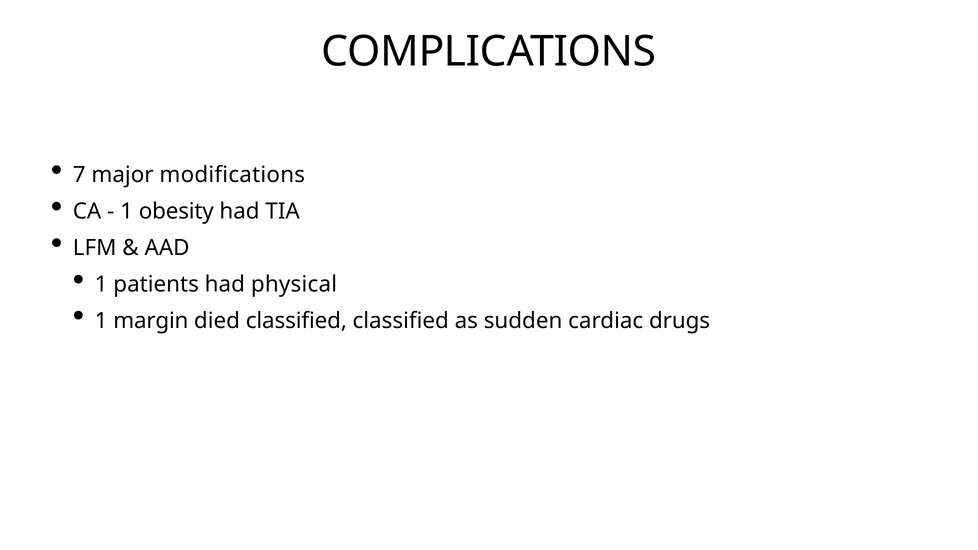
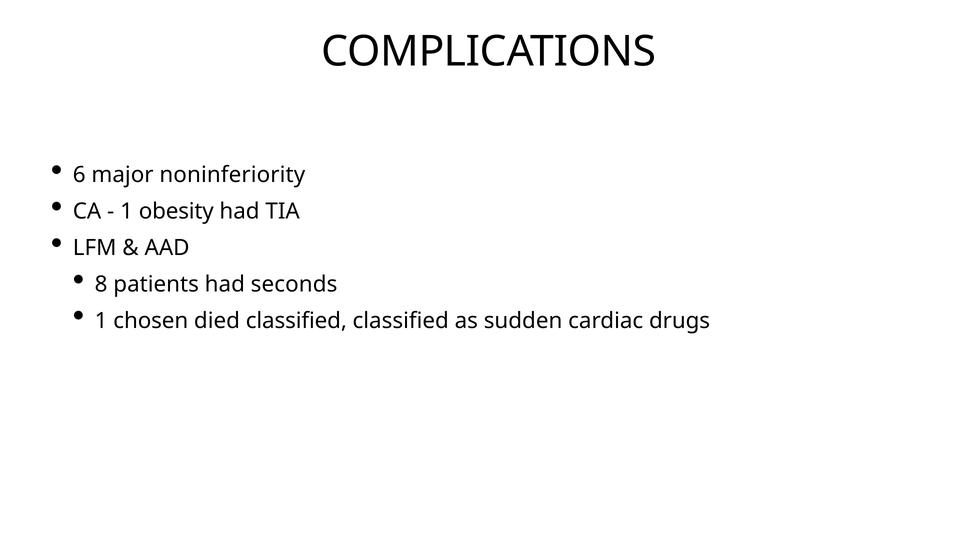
7: 7 -> 6
modifications: modifications -> noninferiority
1 at (101, 284): 1 -> 8
physical: physical -> seconds
margin: margin -> chosen
